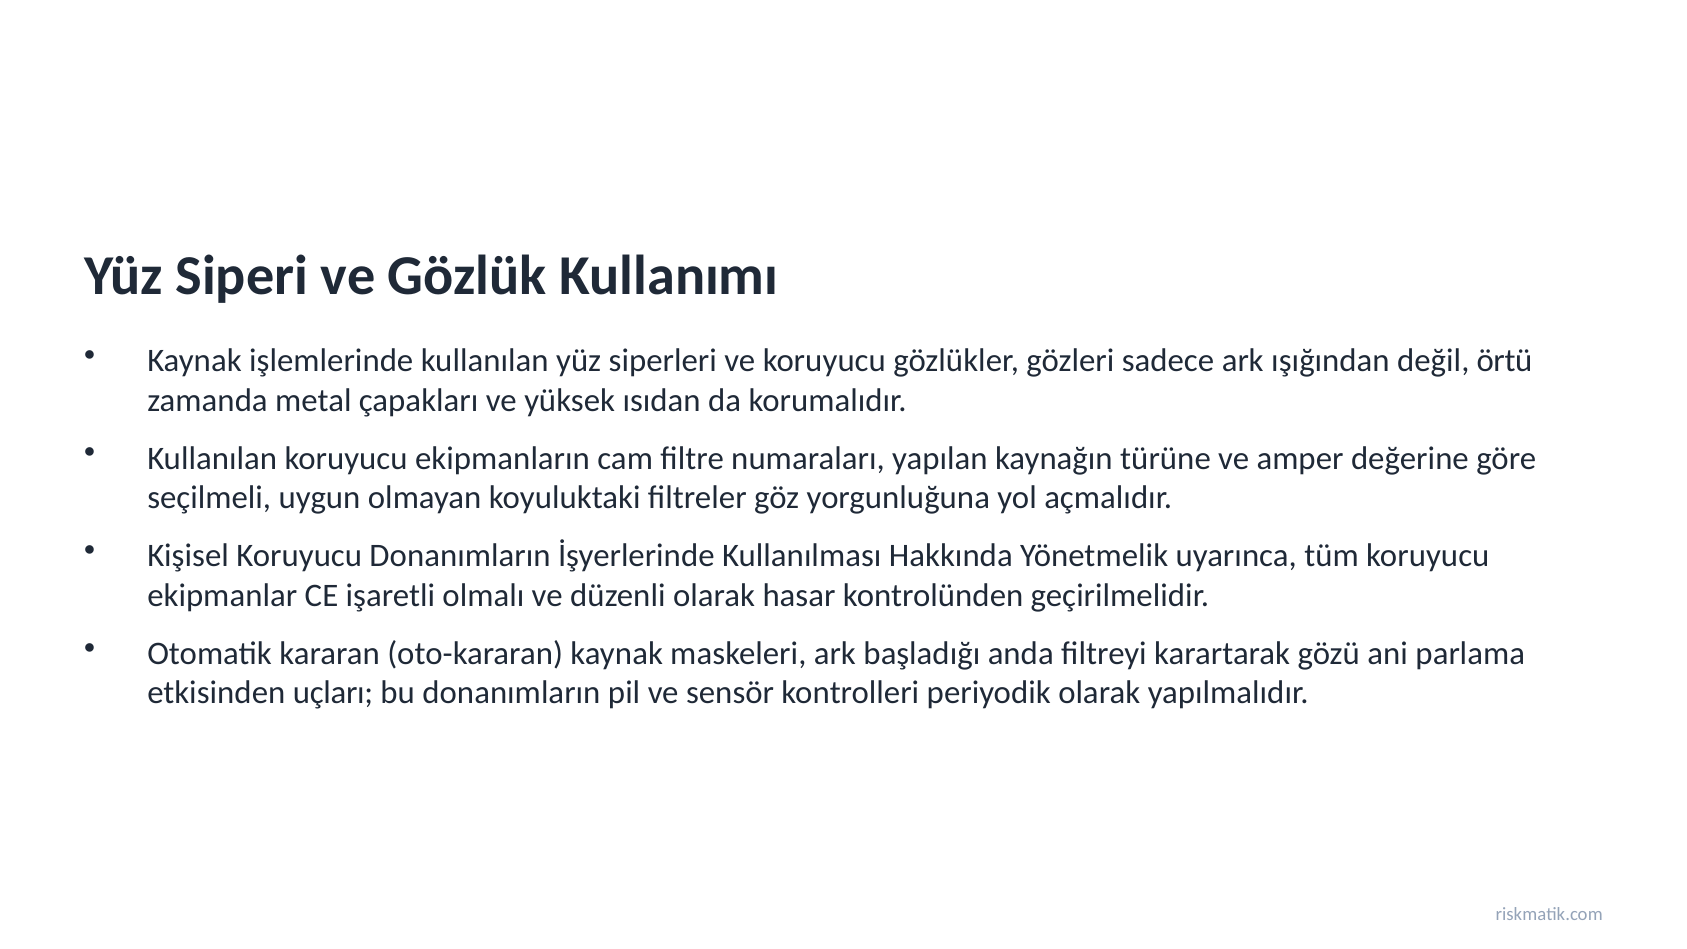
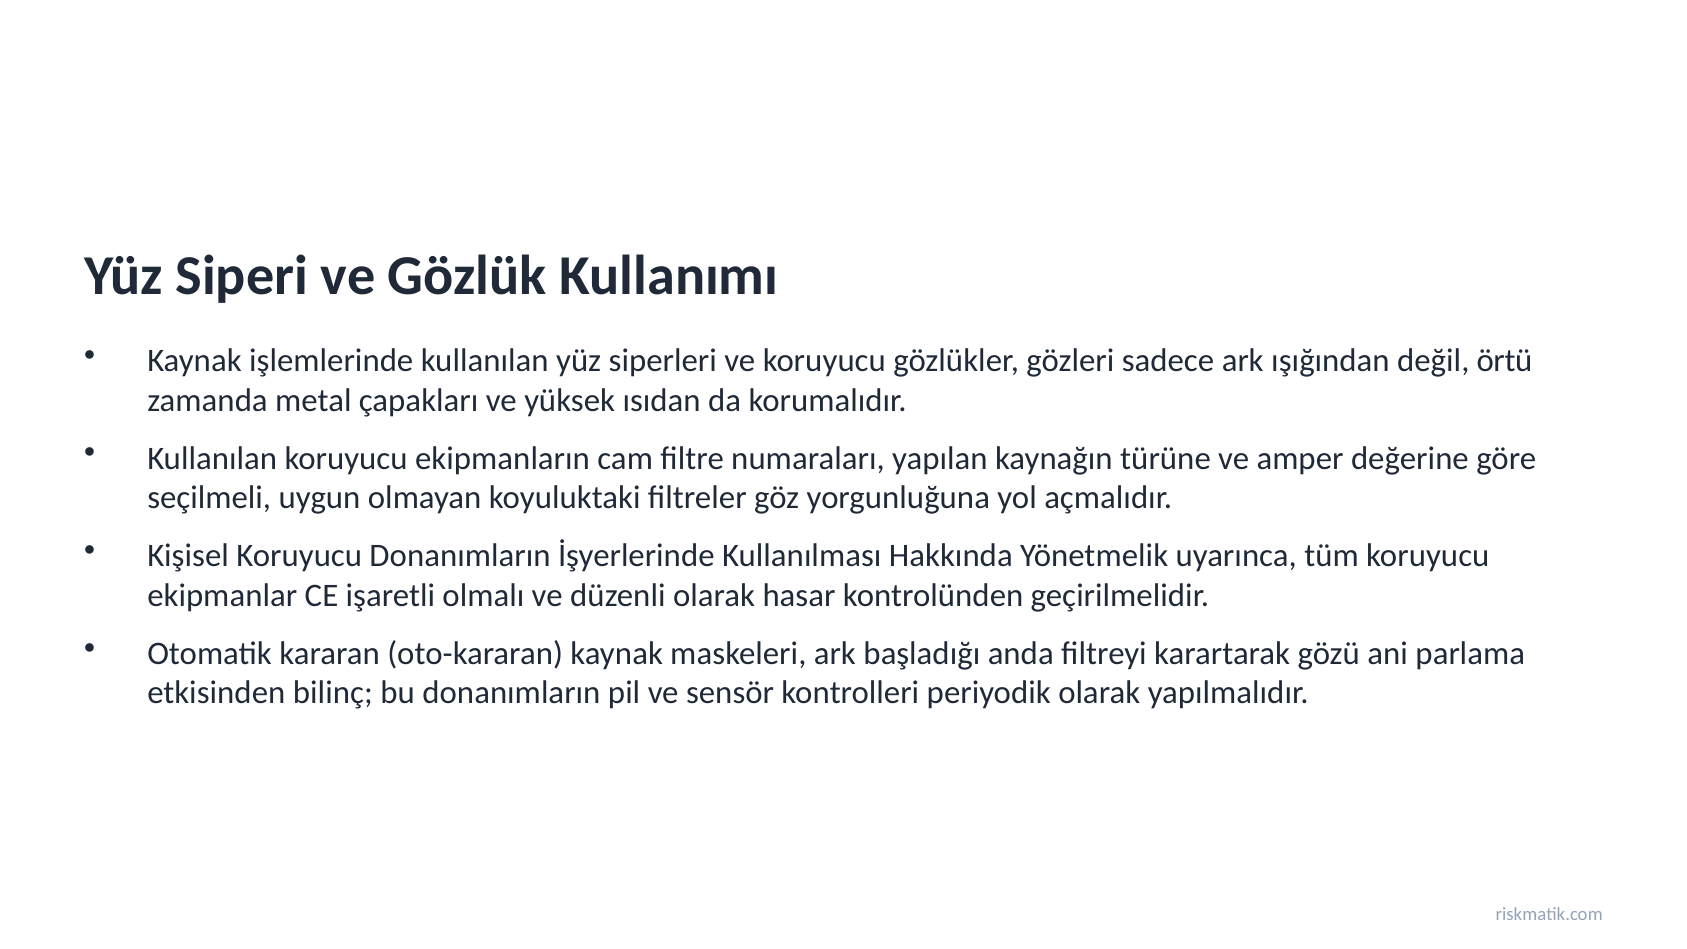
uçları: uçları -> bilinç
